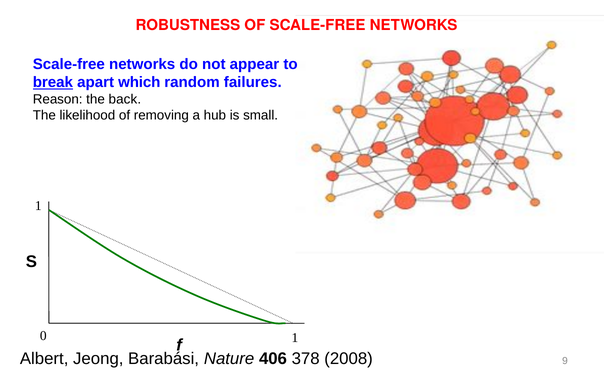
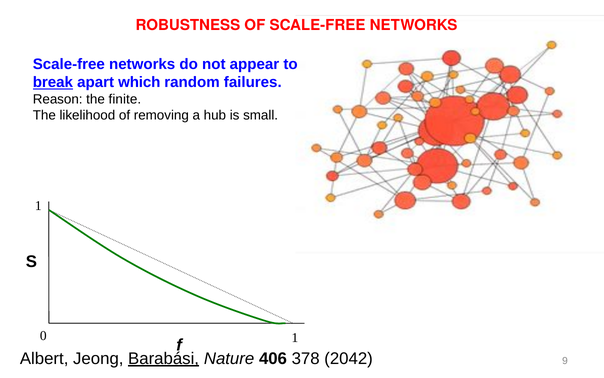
back: back -> finite
Barabási underline: none -> present
2008: 2008 -> 2042
